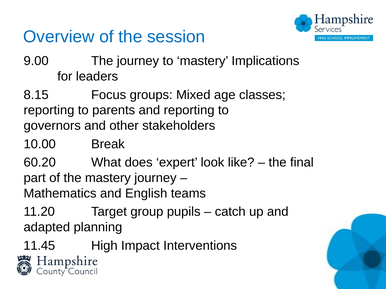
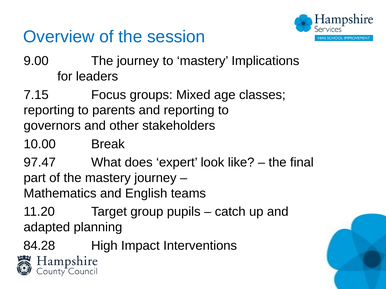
8.15: 8.15 -> 7.15
60.20: 60.20 -> 97.47
11.45: 11.45 -> 84.28
